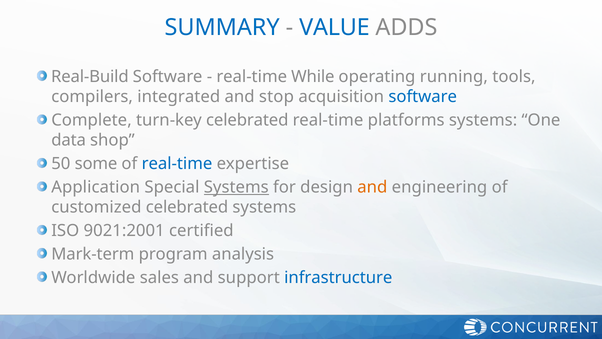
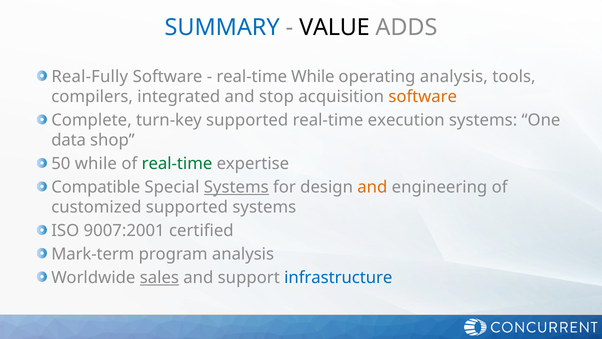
VALUE colour: blue -> black
Real-Build: Real-Build -> Real-Fully
operating running: running -> analysis
software at (423, 97) colour: blue -> orange
turn-key celebrated: celebrated -> supported
platforms: platforms -> execution
50 some: some -> while
real-time at (177, 164) colour: blue -> green
Application: Application -> Compatible
customized celebrated: celebrated -> supported
9021:2001: 9021:2001 -> 9007:2001
sales underline: none -> present
